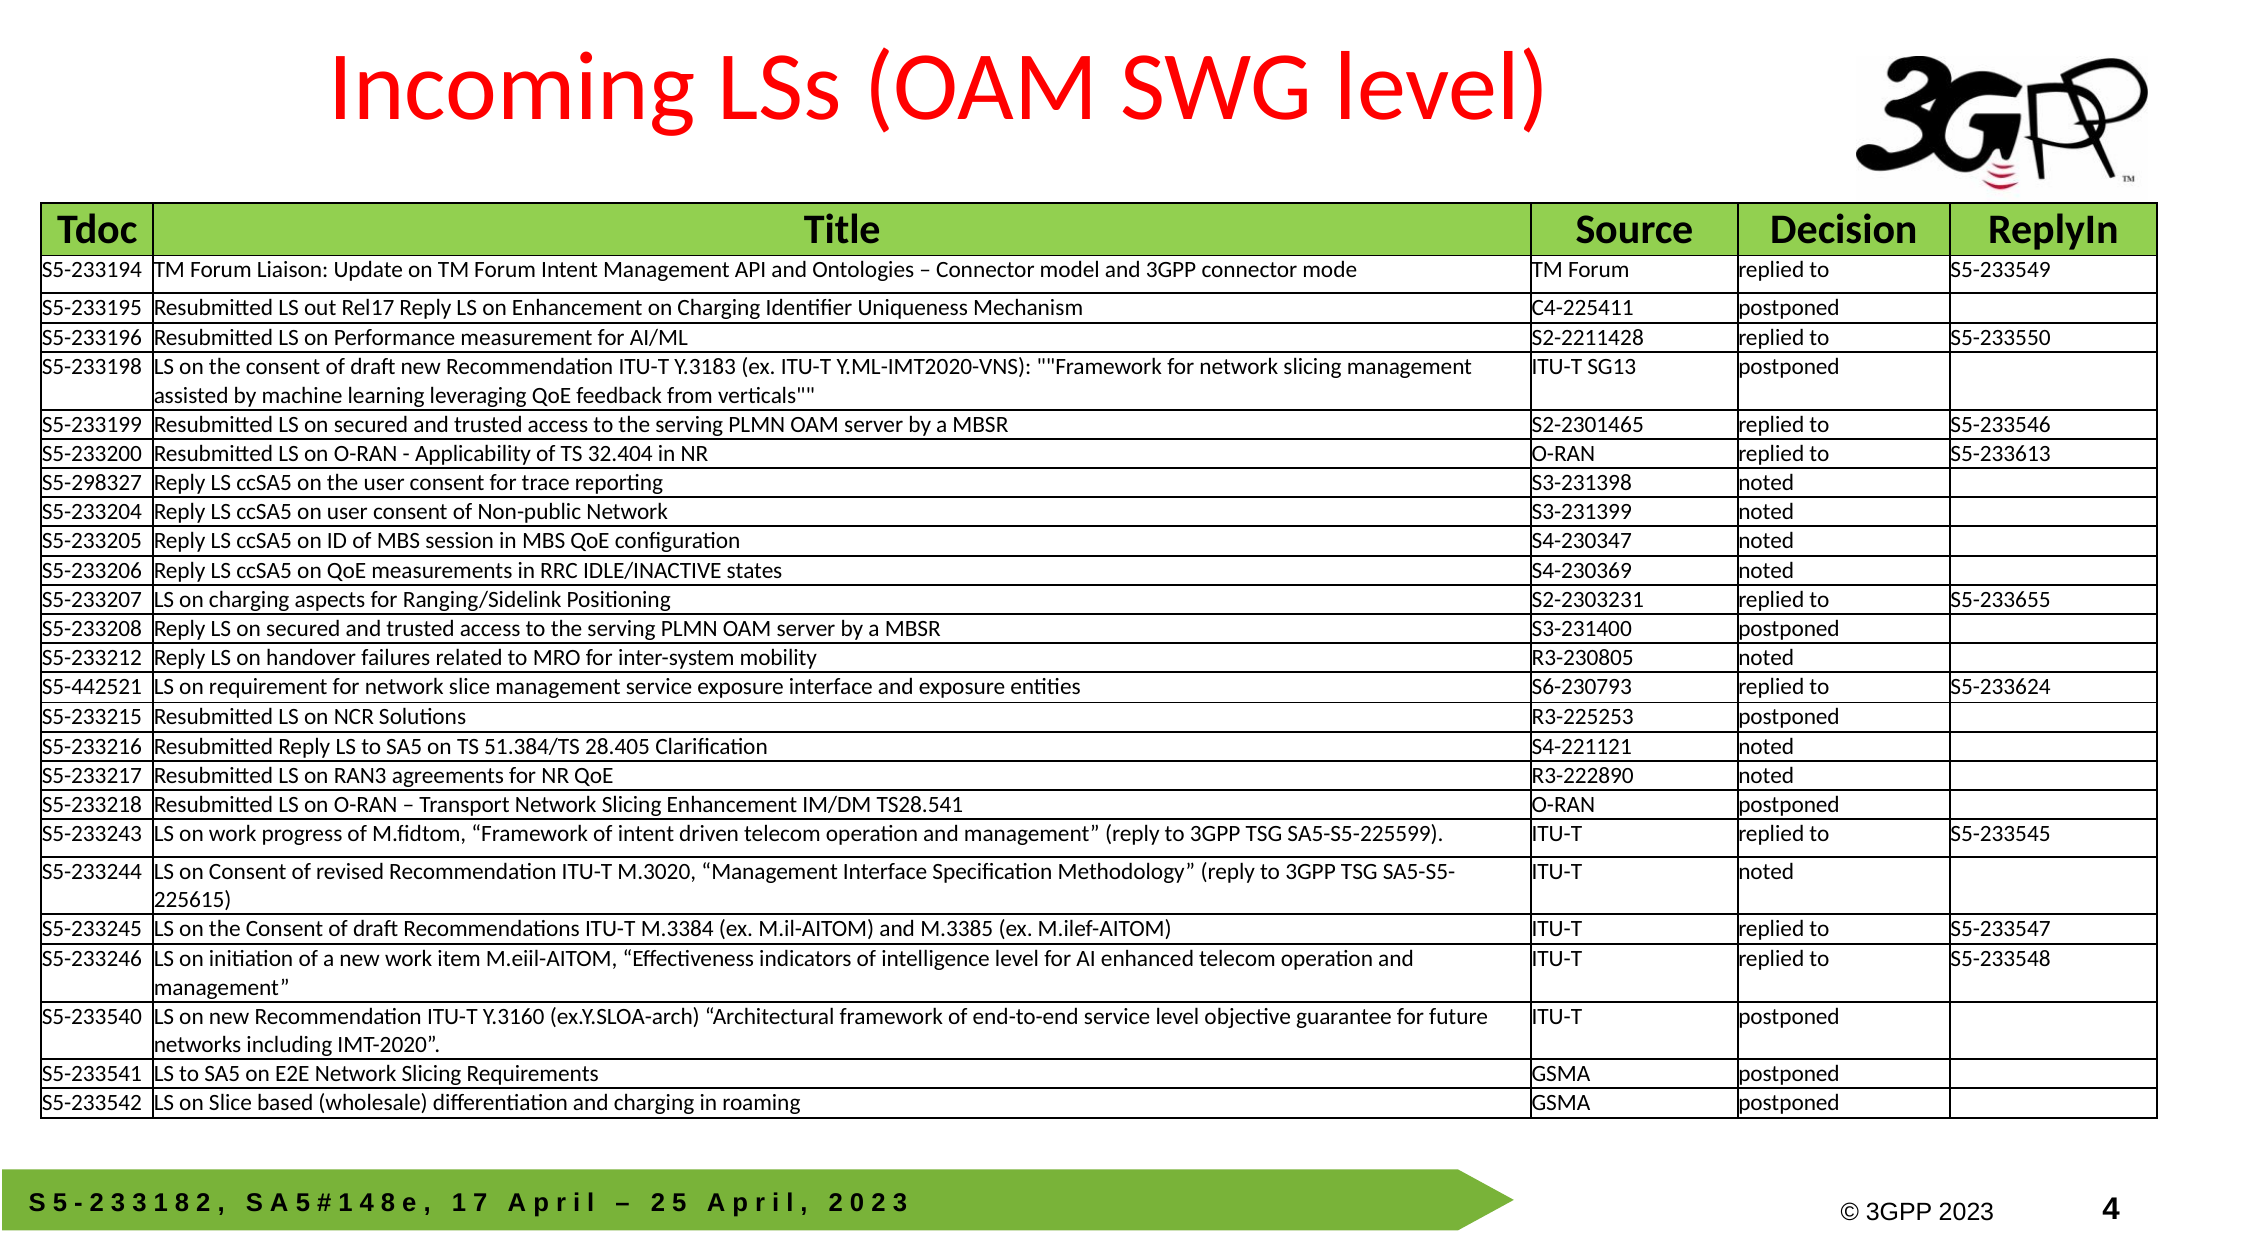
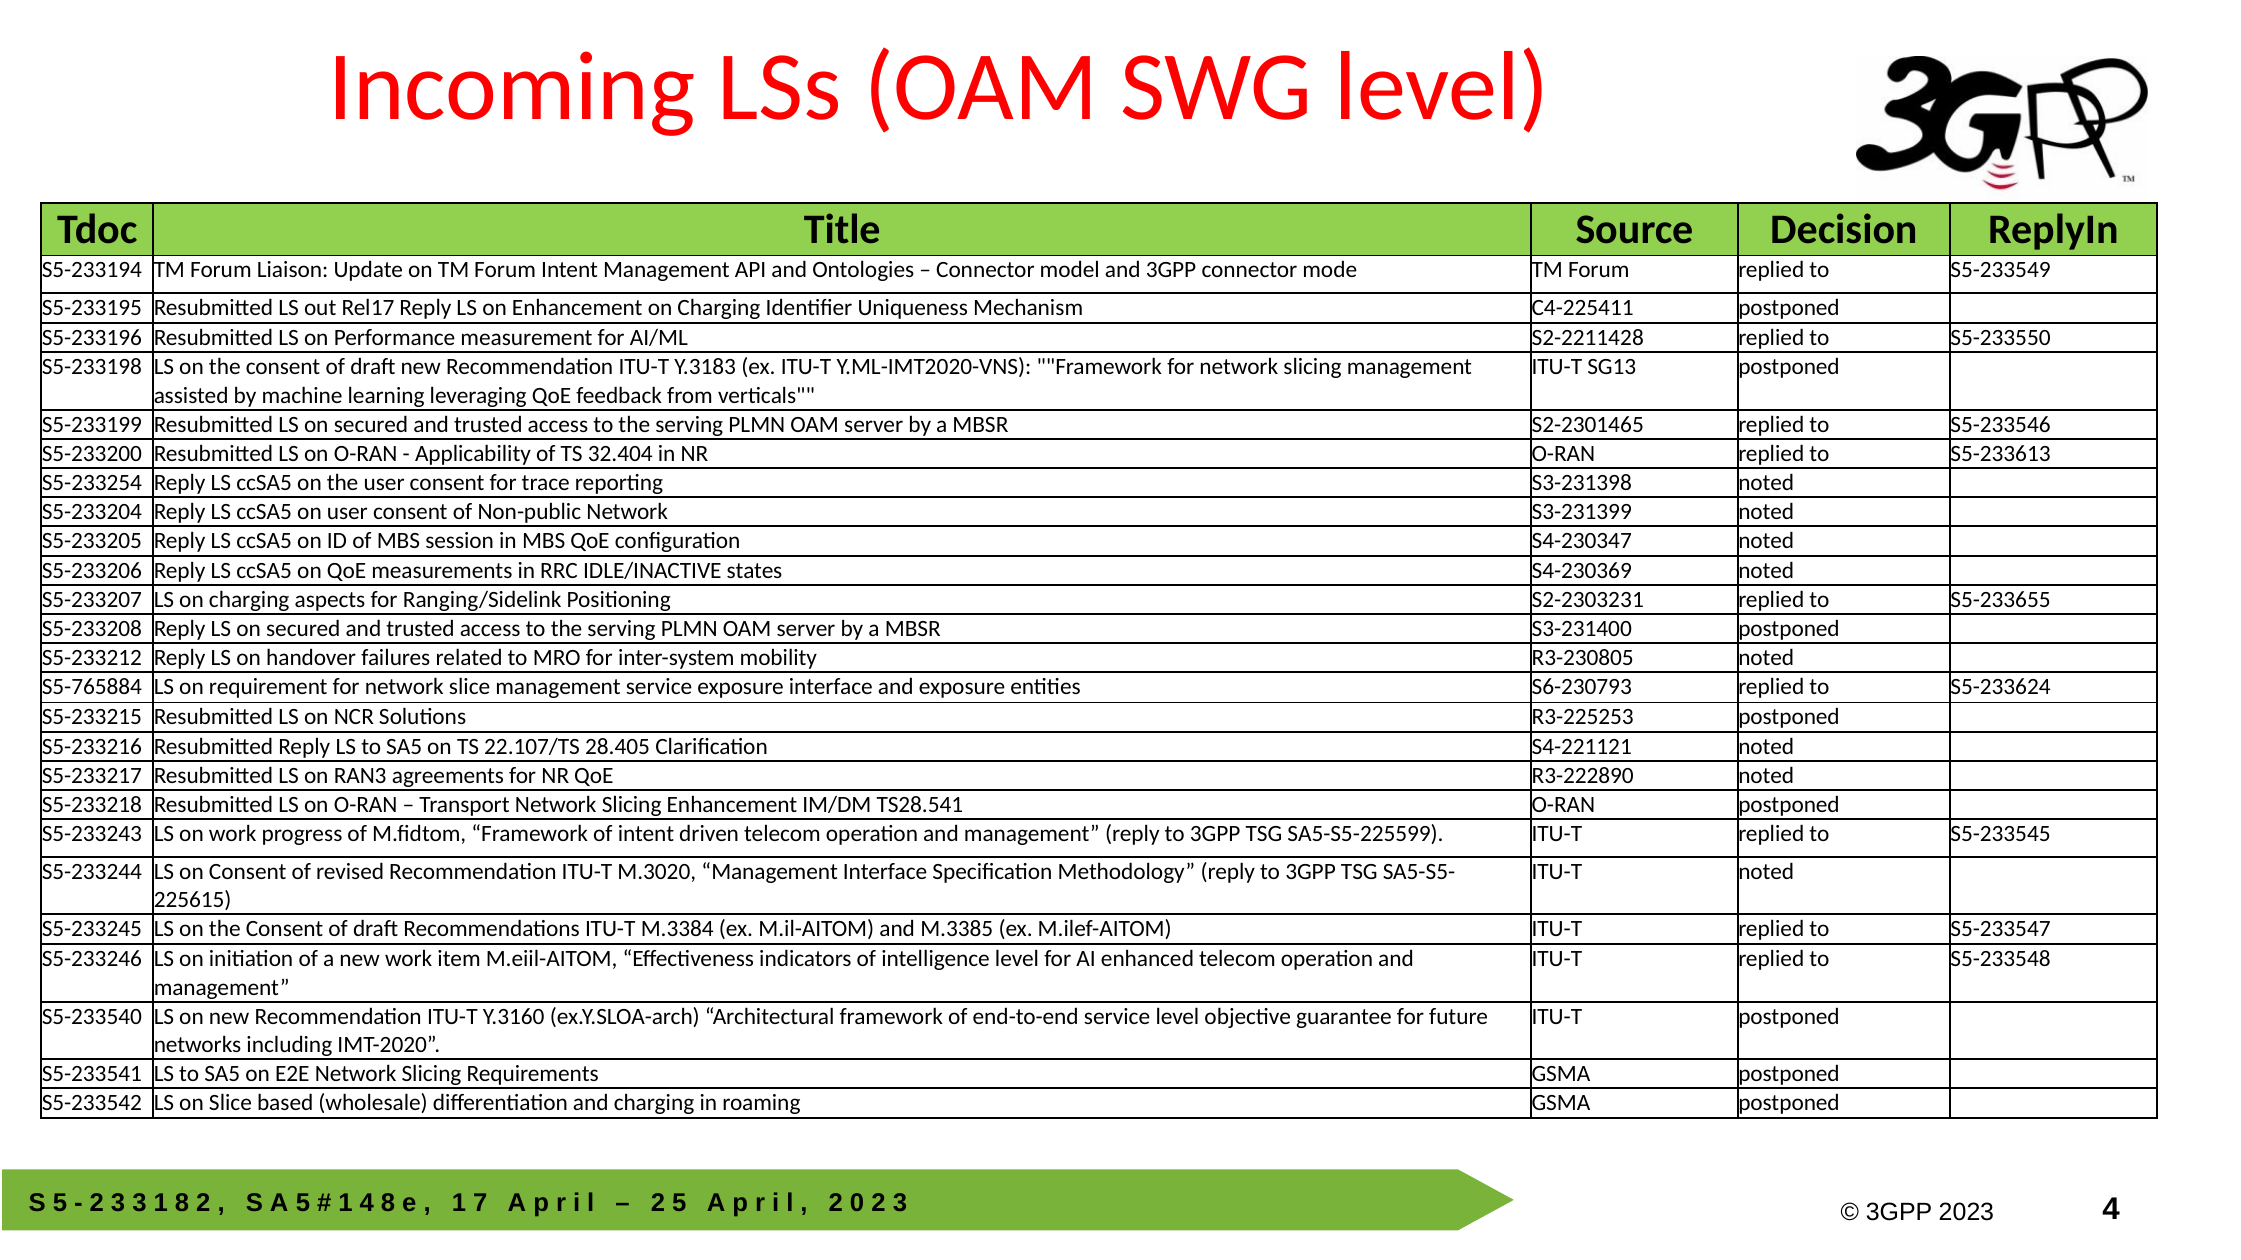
S5-298327: S5-298327 -> S5-233254
S5-442521: S5-442521 -> S5-765884
51.384/TS: 51.384/TS -> 22.107/TS
